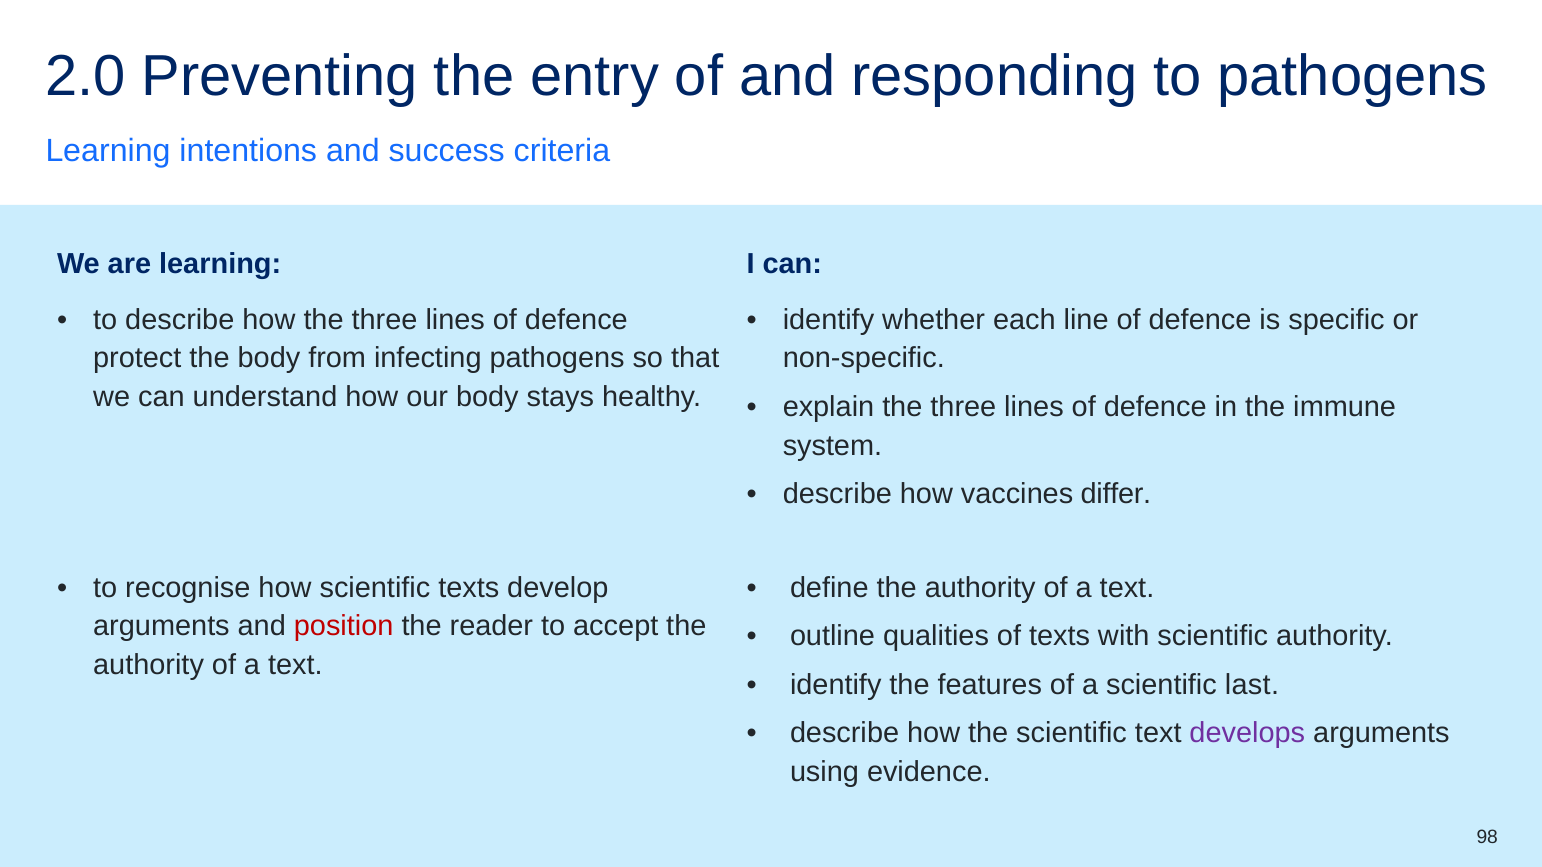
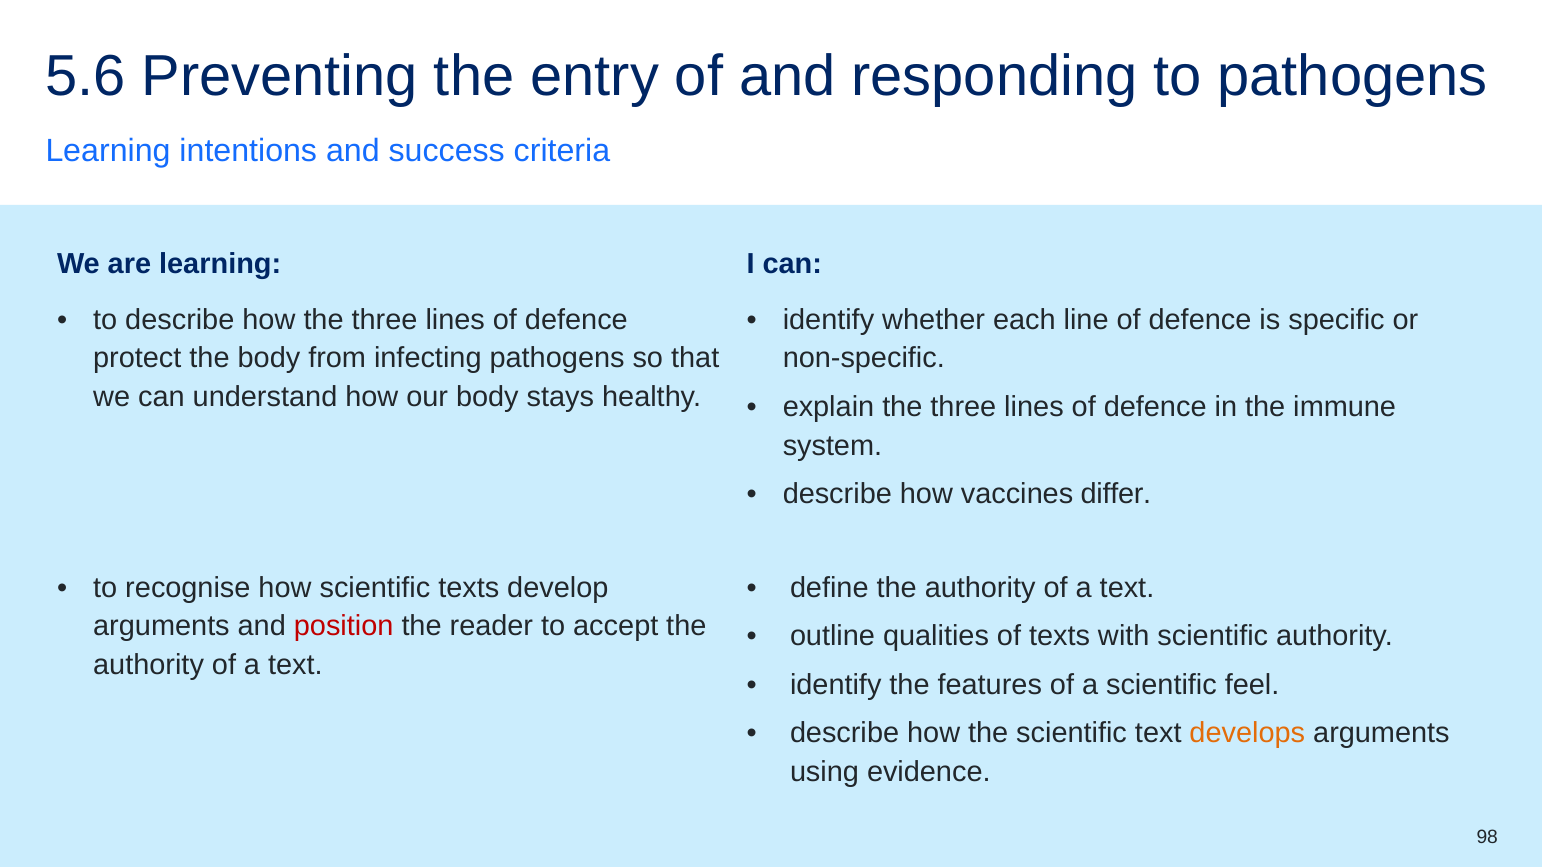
2.0: 2.0 -> 5.6
last: last -> feel
develops colour: purple -> orange
